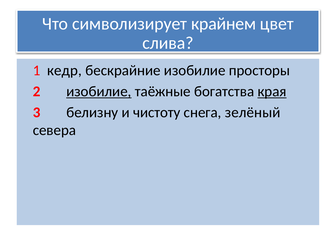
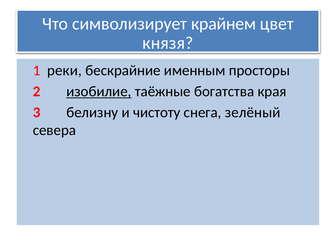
слива: слива -> князя
кедр: кедр -> реки
бескрайние изобилие: изобилие -> именным
края underline: present -> none
